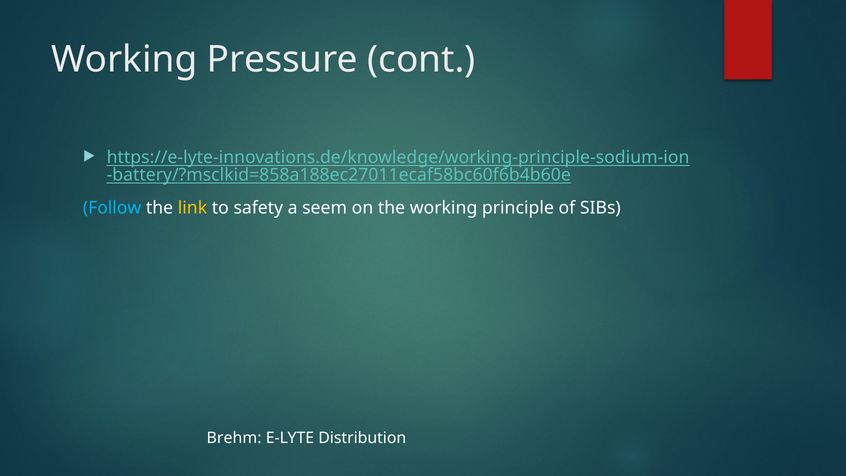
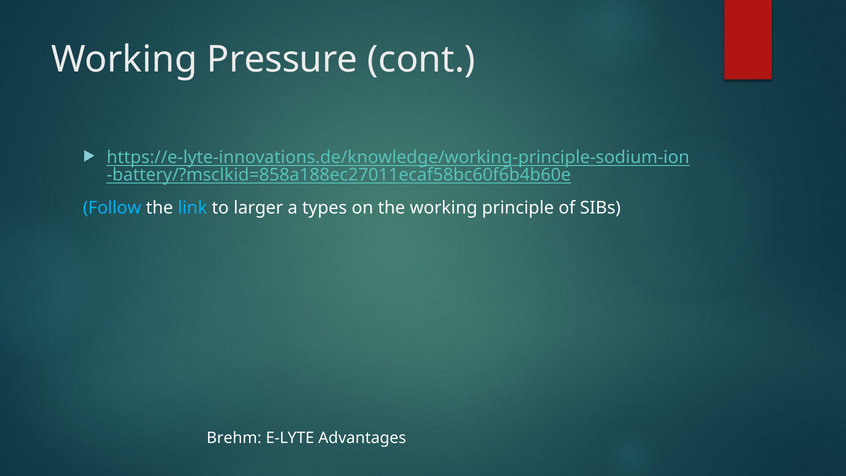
link colour: yellow -> light blue
safety: safety -> larger
seem: seem -> types
Distribution: Distribution -> Advantages
